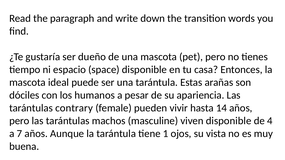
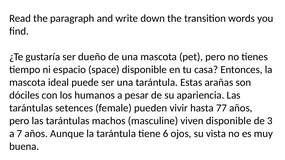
contrary: contrary -> setences
14: 14 -> 77
4: 4 -> 3
1: 1 -> 6
